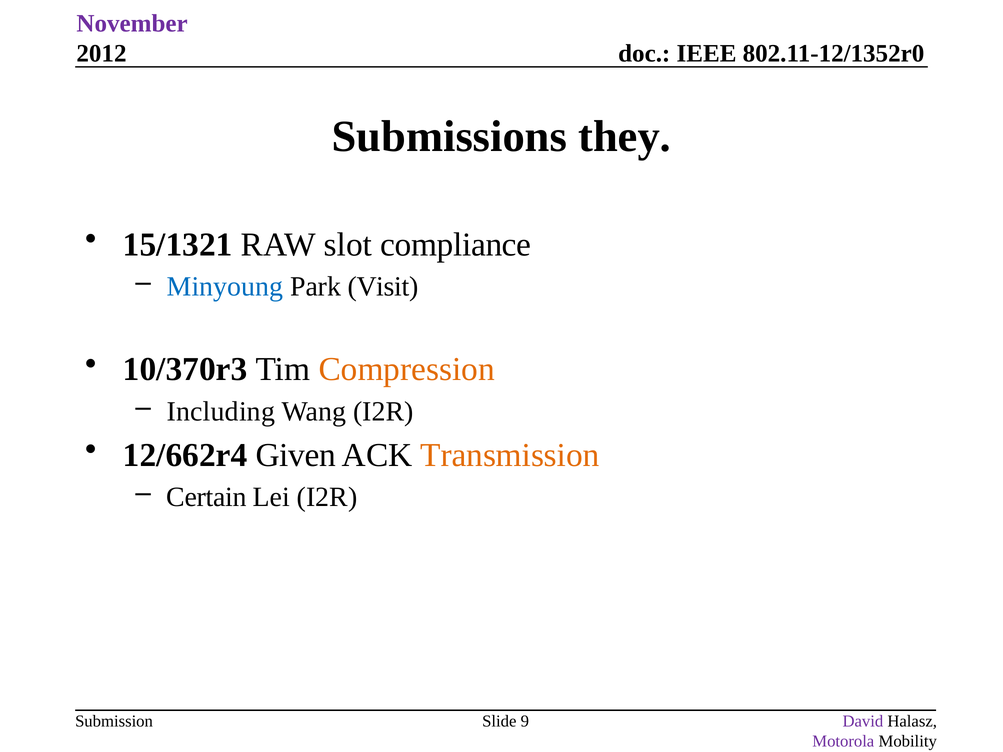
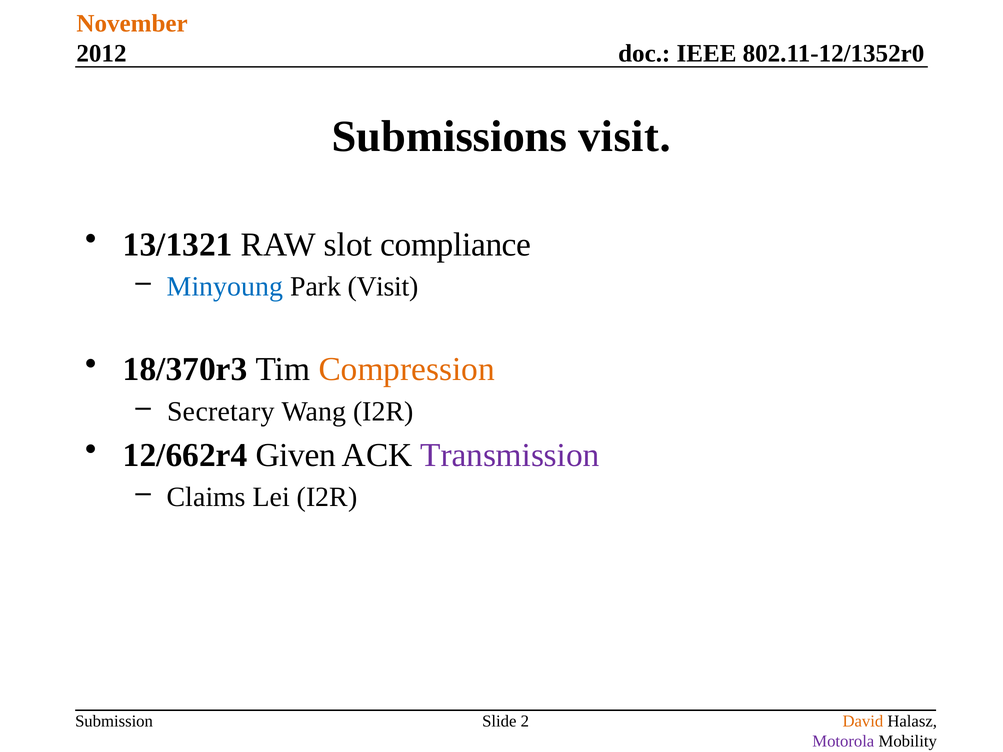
November colour: purple -> orange
Submissions they: they -> visit
15/1321: 15/1321 -> 13/1321
10/370r3: 10/370r3 -> 18/370r3
Including: Including -> Secretary
Transmission colour: orange -> purple
Certain: Certain -> Claims
9: 9 -> 2
David colour: purple -> orange
